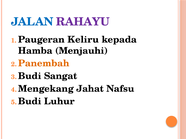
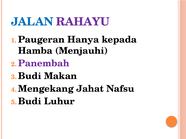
Keliru: Keliru -> Hanya
Panembah colour: orange -> purple
Sangat: Sangat -> Makan
